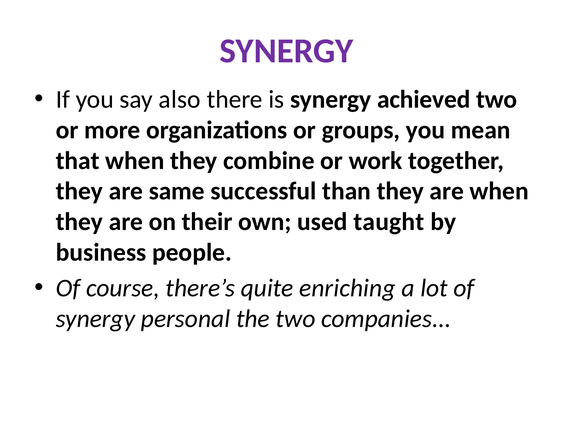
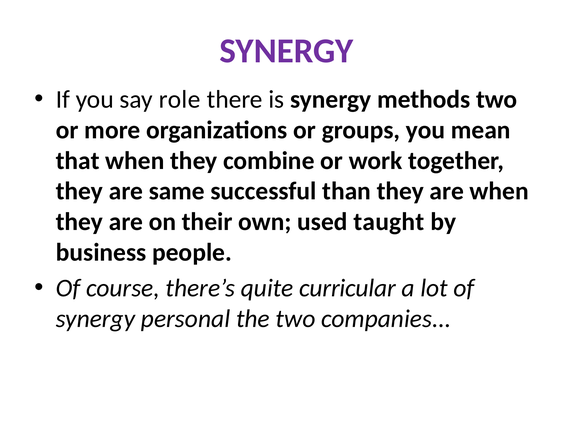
also: also -> role
achieved: achieved -> methods
enriching: enriching -> curricular
